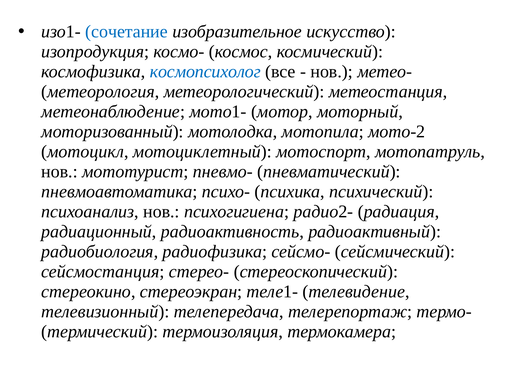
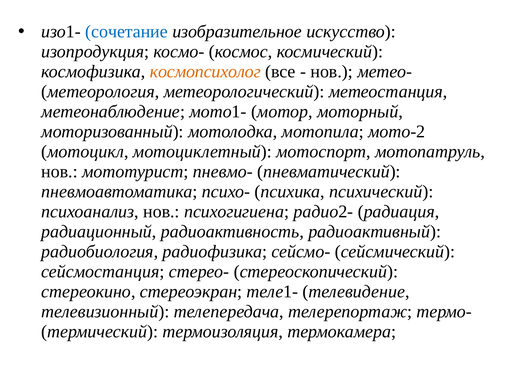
космопсихолог colour: blue -> orange
